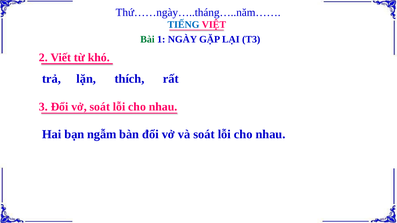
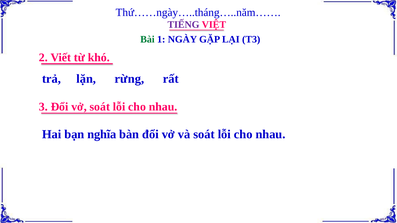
TIẾNG colour: blue -> purple
thích: thích -> rừng
ngẫm: ngẫm -> nghĩa
